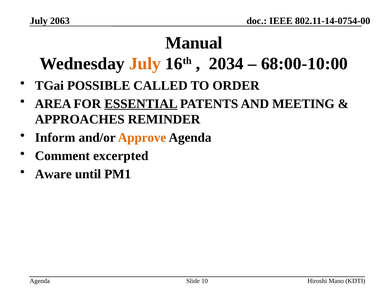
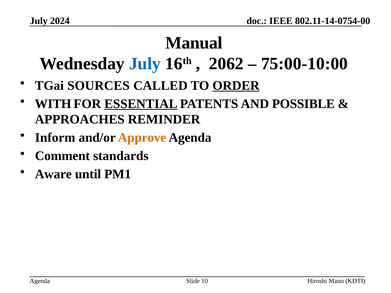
2063: 2063 -> 2024
July at (145, 64) colour: orange -> blue
2034: 2034 -> 2062
68:00-10:00: 68:00-10:00 -> 75:00-10:00
POSSIBLE: POSSIBLE -> SOURCES
ORDER underline: none -> present
AREA: AREA -> WITH
MEETING: MEETING -> POSSIBLE
excerpted: excerpted -> standards
